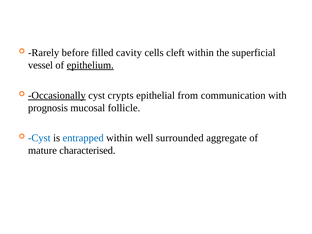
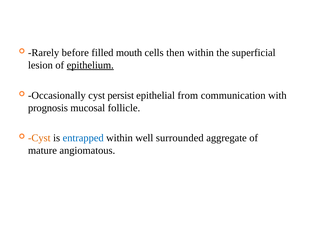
cavity: cavity -> mouth
cleft: cleft -> then
vessel: vessel -> lesion
Occasionally underline: present -> none
crypts: crypts -> persist
Cyst at (39, 138) colour: blue -> orange
characterised: characterised -> angiomatous
